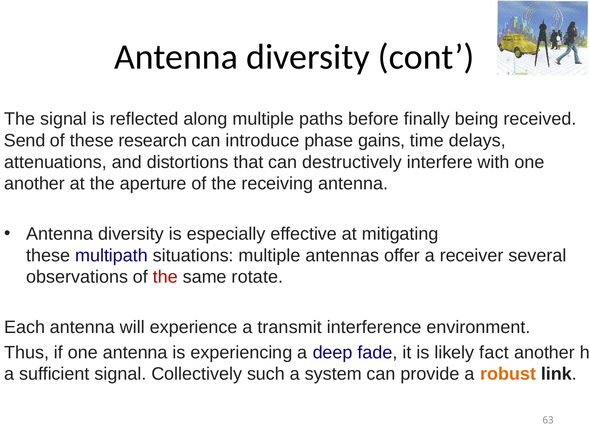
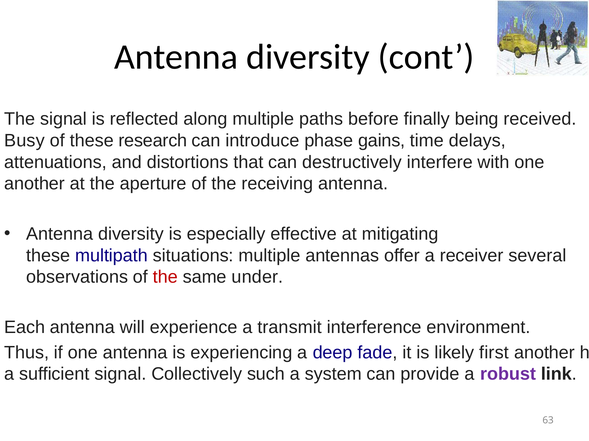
Send: Send -> Busy
rotate: rotate -> under
fact: fact -> first
robust colour: orange -> purple
